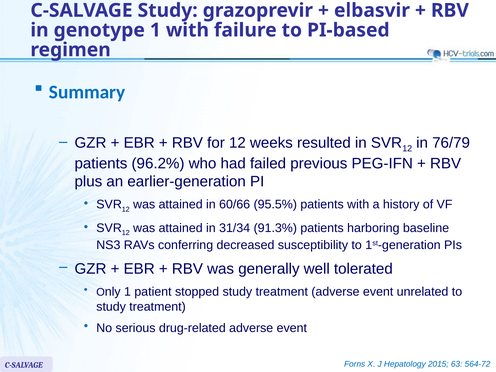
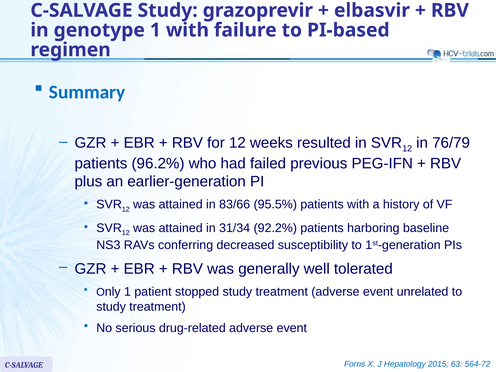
60/66: 60/66 -> 83/66
91.3%: 91.3% -> 92.2%
